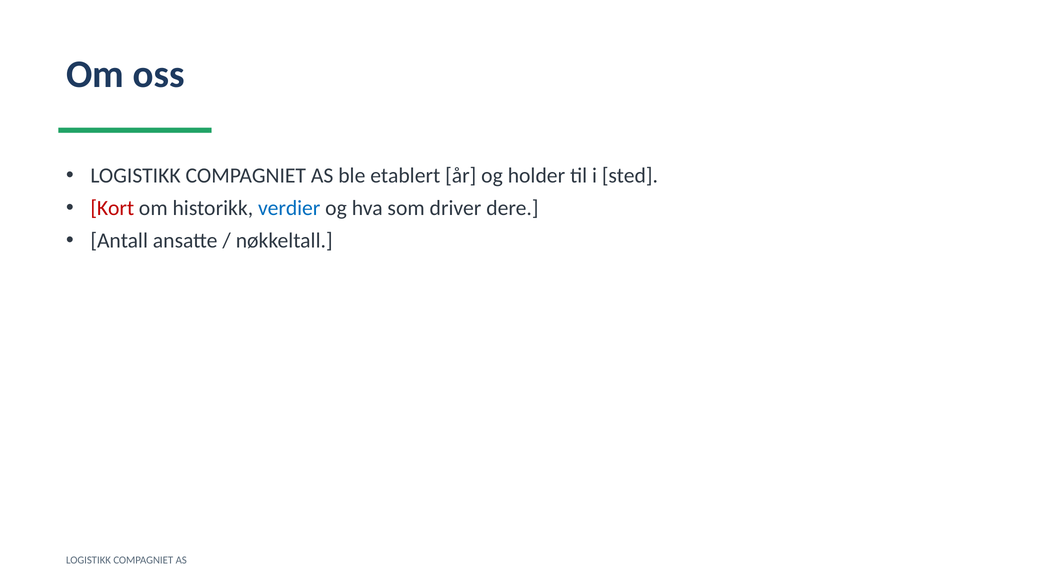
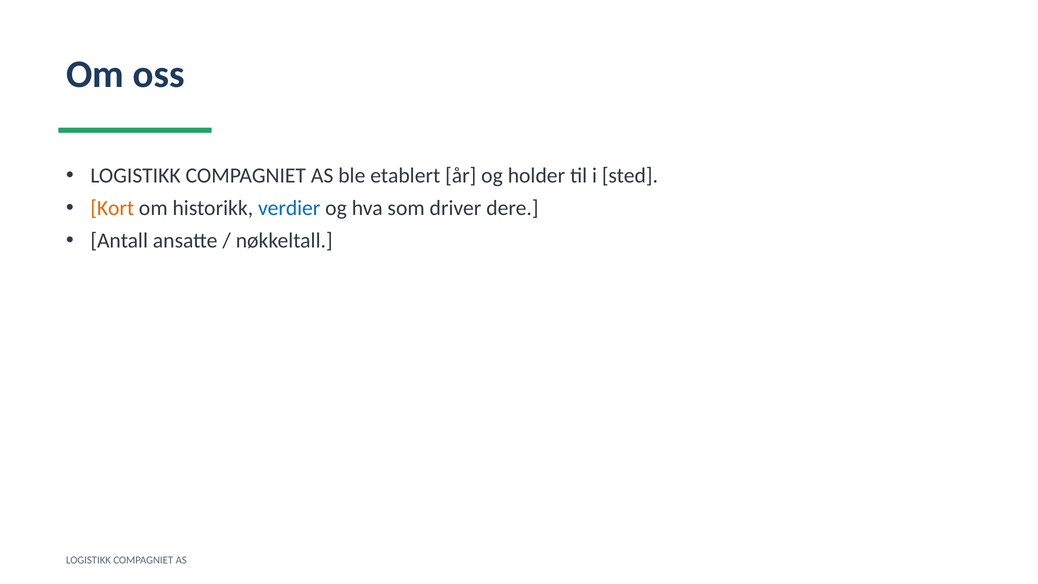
Kort colour: red -> orange
